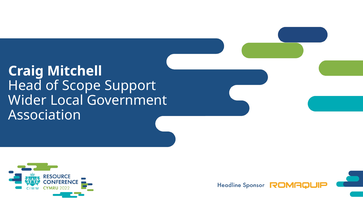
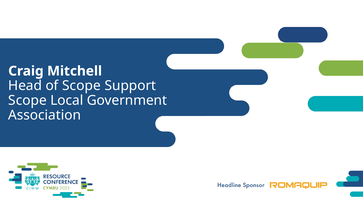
Wider at (27, 101): Wider -> Scope
